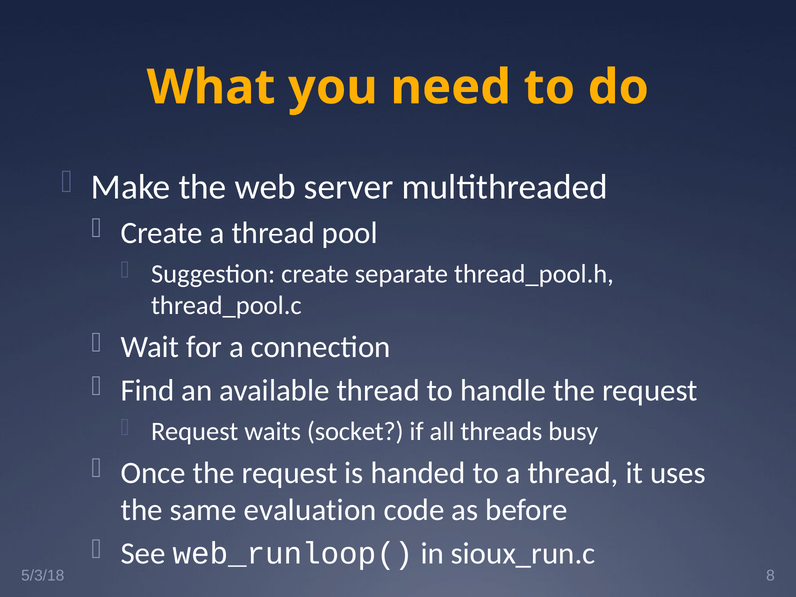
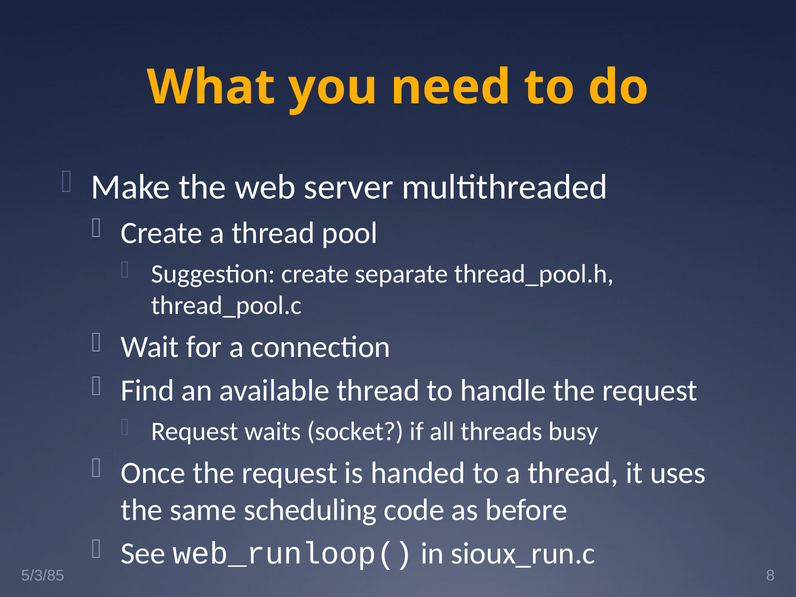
evaluation: evaluation -> scheduling
5/3/18: 5/3/18 -> 5/3/85
